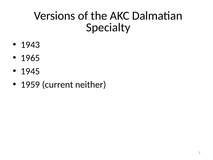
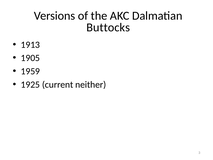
Specialty: Specialty -> Buttocks
1943: 1943 -> 1913
1965: 1965 -> 1905
1945: 1945 -> 1959
1959: 1959 -> 1925
